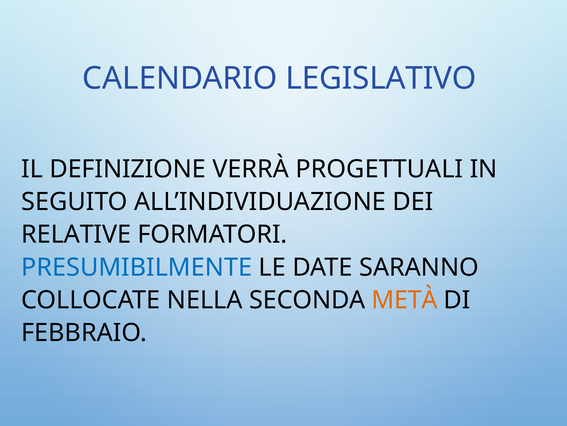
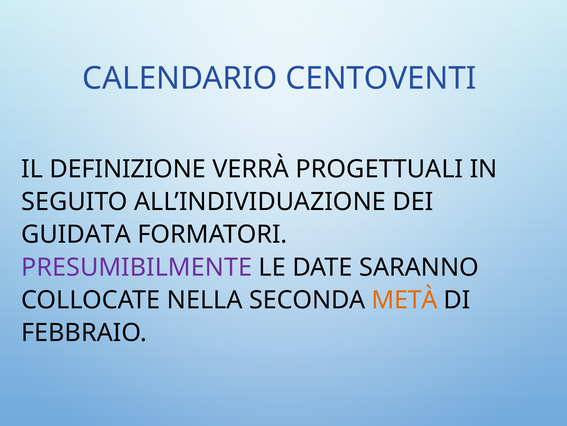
LEGISLATIVO: LEGISLATIVO -> CENTOVENTI
RELATIVE: RELATIVE -> GUIDATA
PRESUMIBILMENTE colour: blue -> purple
